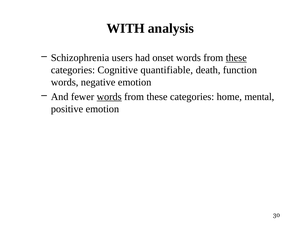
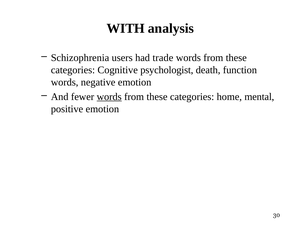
onset: onset -> trade
these at (236, 58) underline: present -> none
quantifiable: quantifiable -> psychologist
